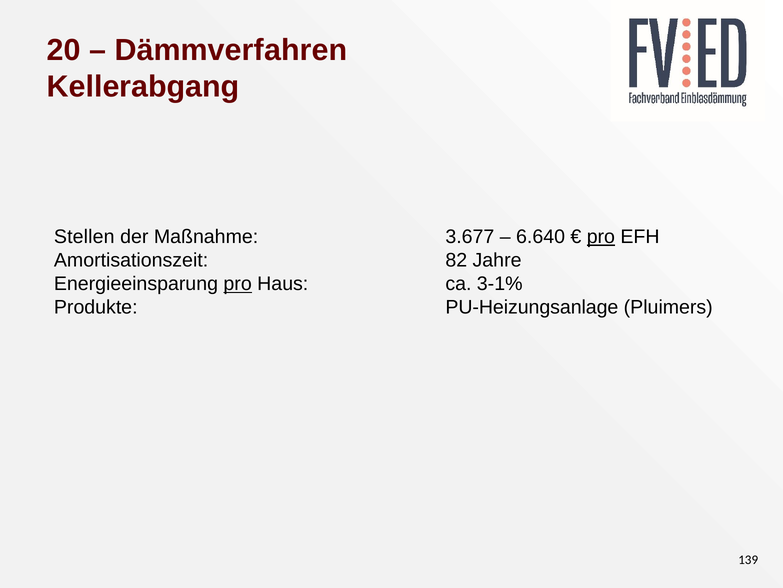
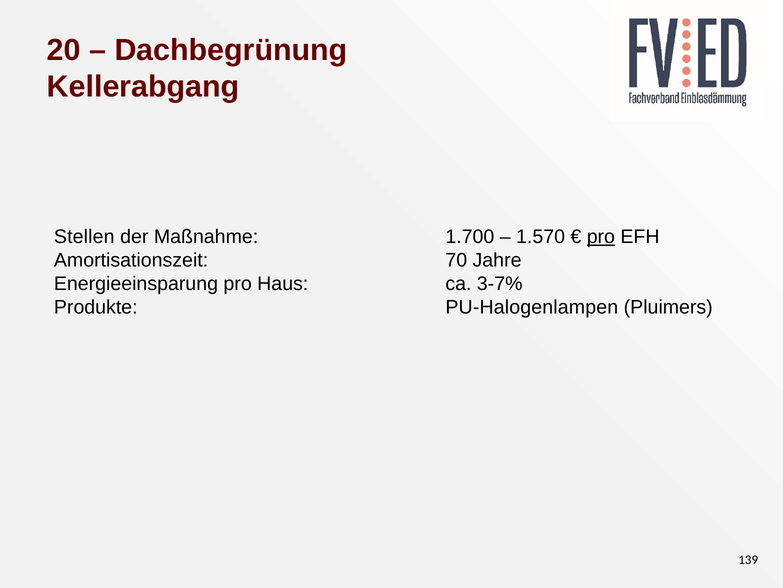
Dämmverfahren: Dämmverfahren -> Dachbegrünung
3.677: 3.677 -> 1.700
6.640: 6.640 -> 1.570
82: 82 -> 70
pro at (238, 284) underline: present -> none
3-1%: 3-1% -> 3-7%
PU-Heizungsanlage: PU-Heizungsanlage -> PU-Halogenlampen
